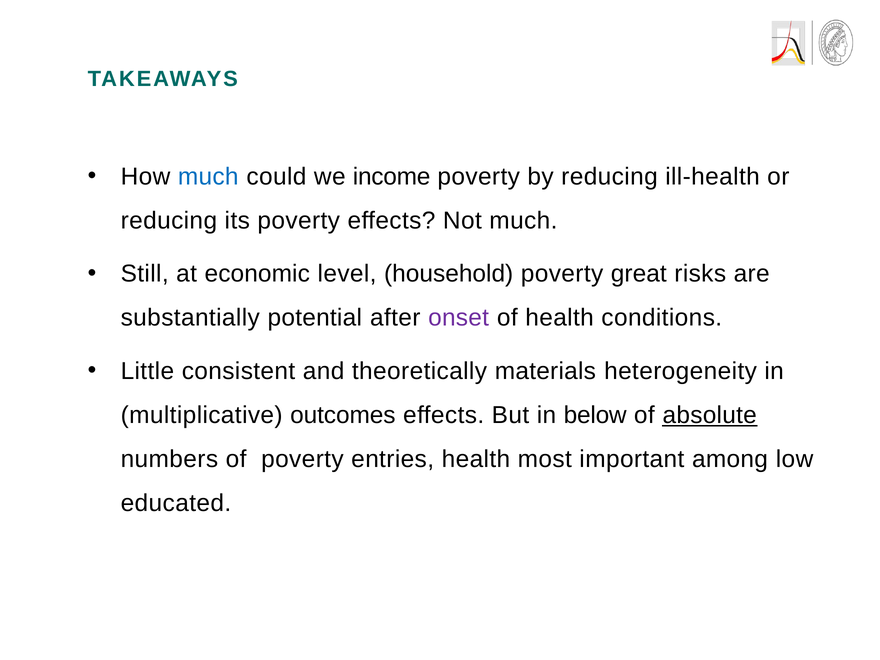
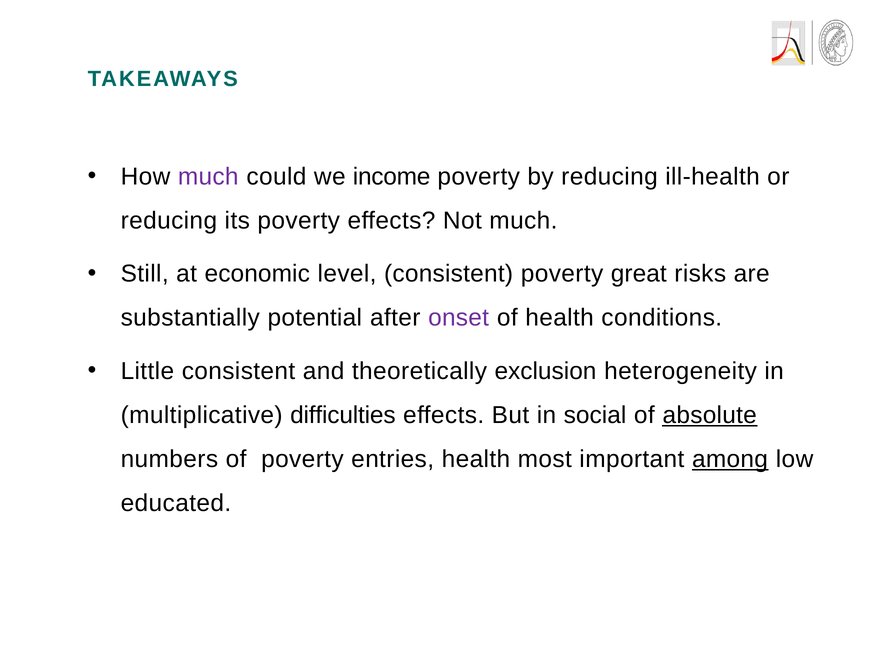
much at (208, 177) colour: blue -> purple
level household: household -> consistent
materials: materials -> exclusion
outcomes: outcomes -> difficulties
below: below -> social
among underline: none -> present
